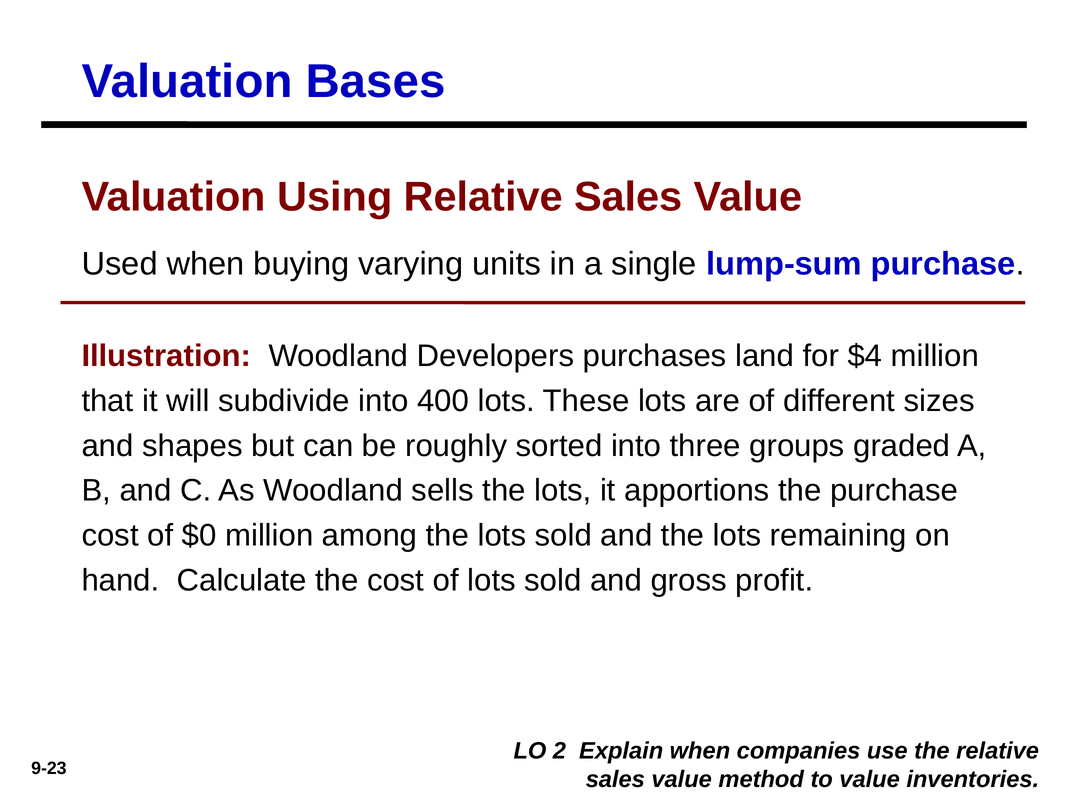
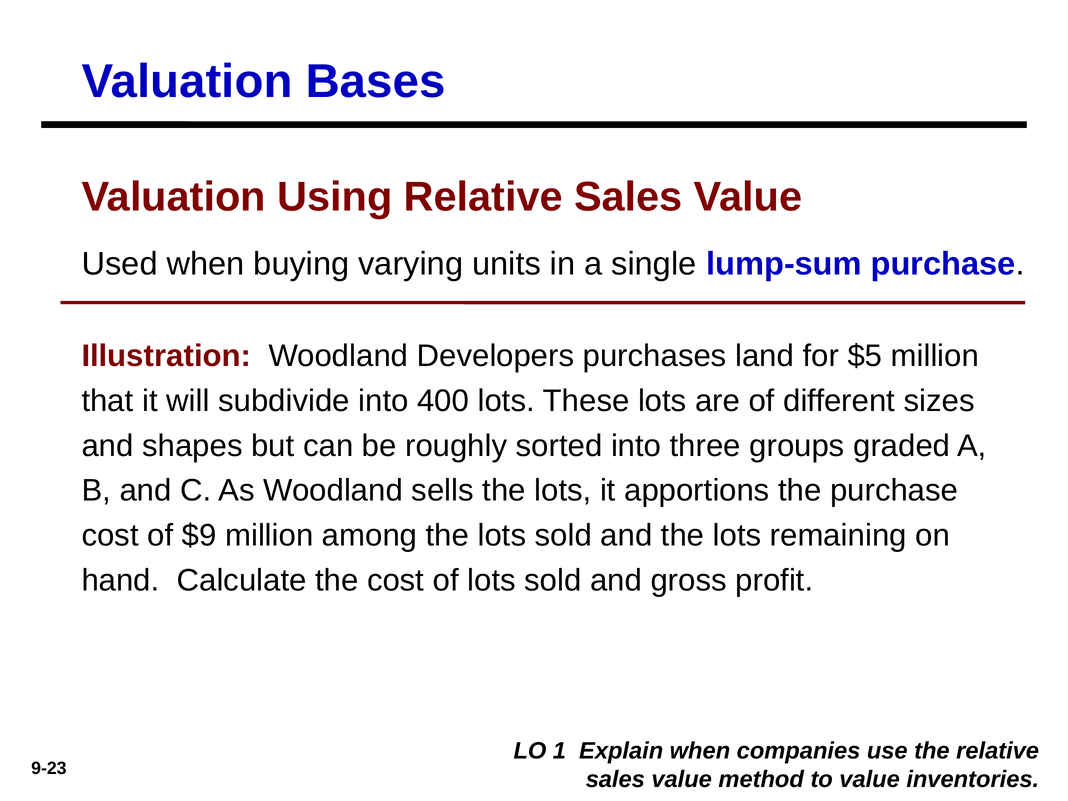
$4: $4 -> $5
$0: $0 -> $9
2: 2 -> 1
